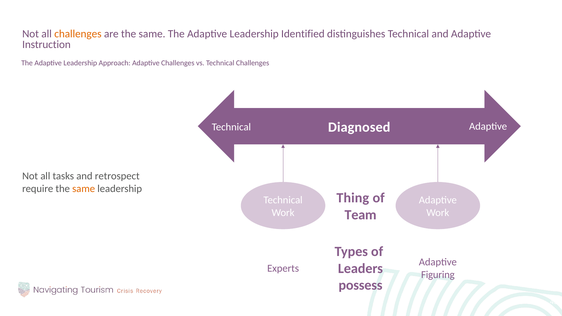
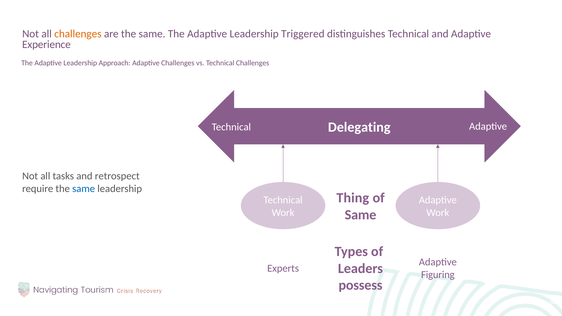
Identified: Identified -> Triggered
Instruction: Instruction -> Experience
Diagnosed: Diagnosed -> Delegating
same at (84, 189) colour: orange -> blue
Team at (361, 215): Team -> Same
